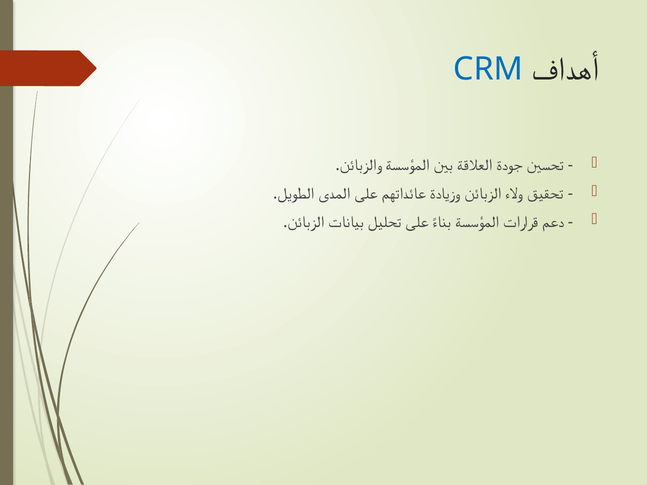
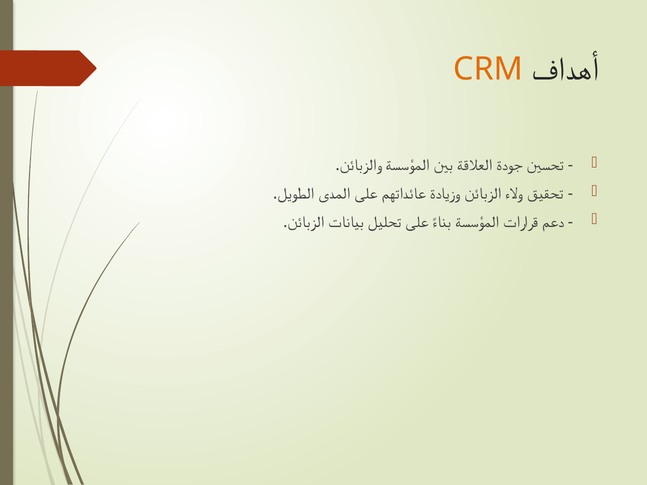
CRM colour: blue -> orange
